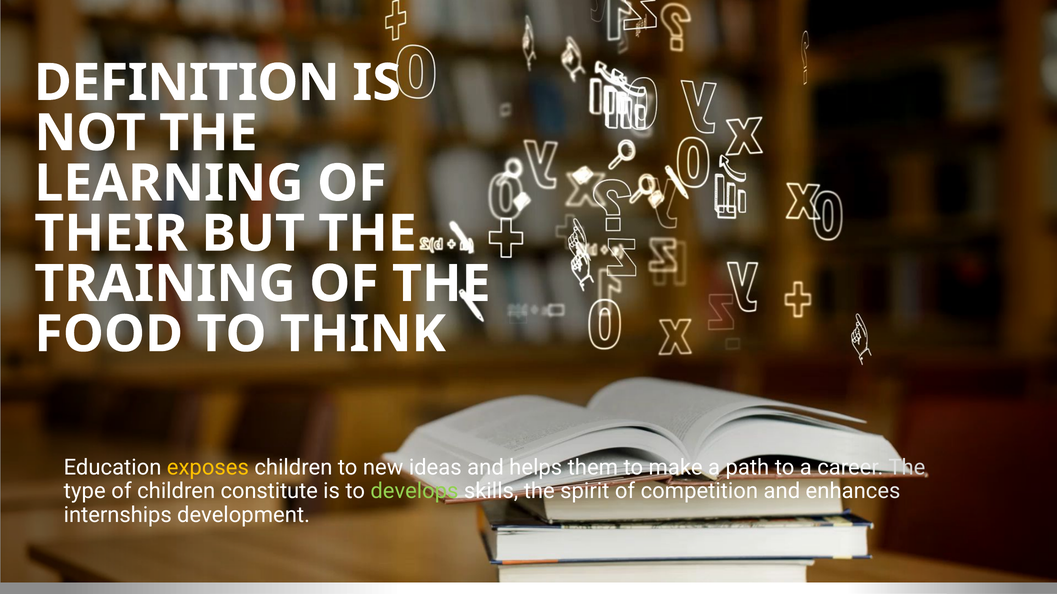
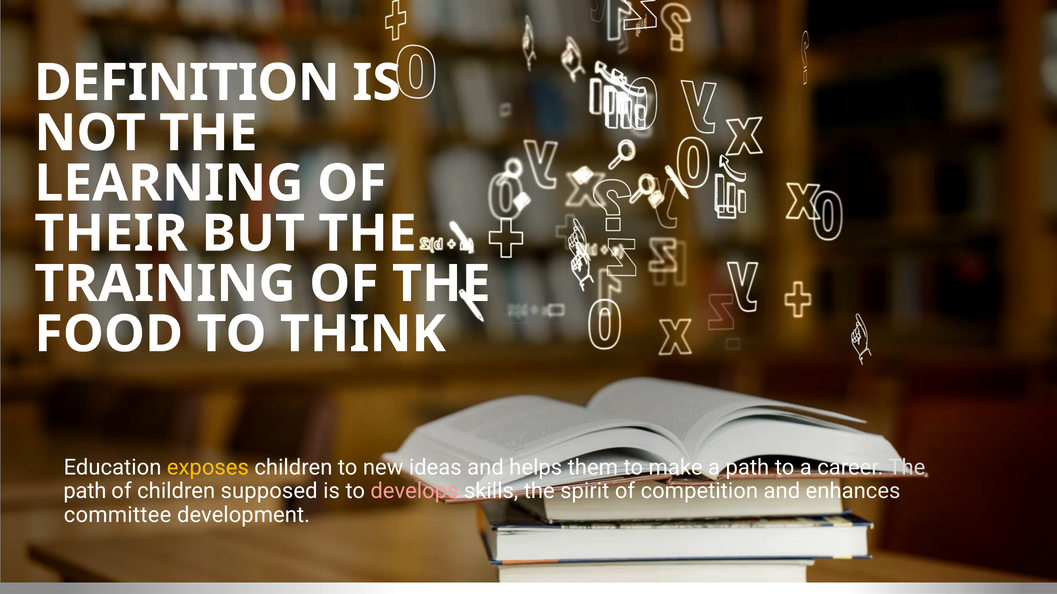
type at (85, 492): type -> path
constitute: constitute -> supposed
develops colour: light green -> pink
internships: internships -> committee
